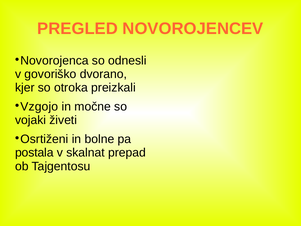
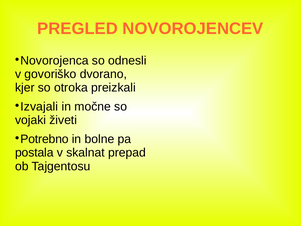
Vzgojo: Vzgojo -> Izvajali
Osrtiženi: Osrtiženi -> Potrebno
